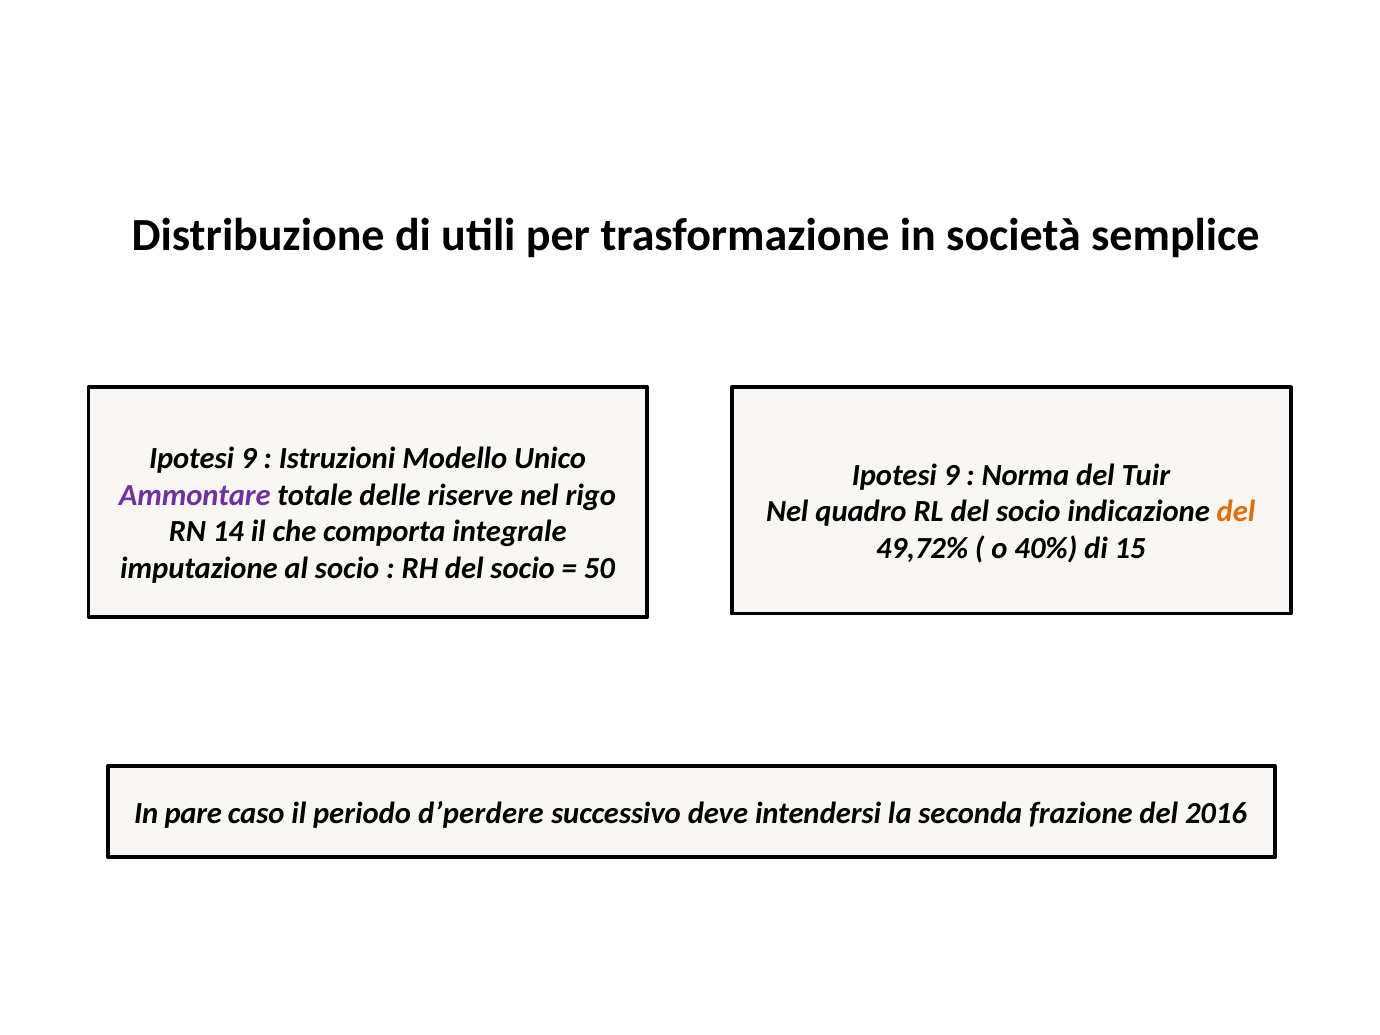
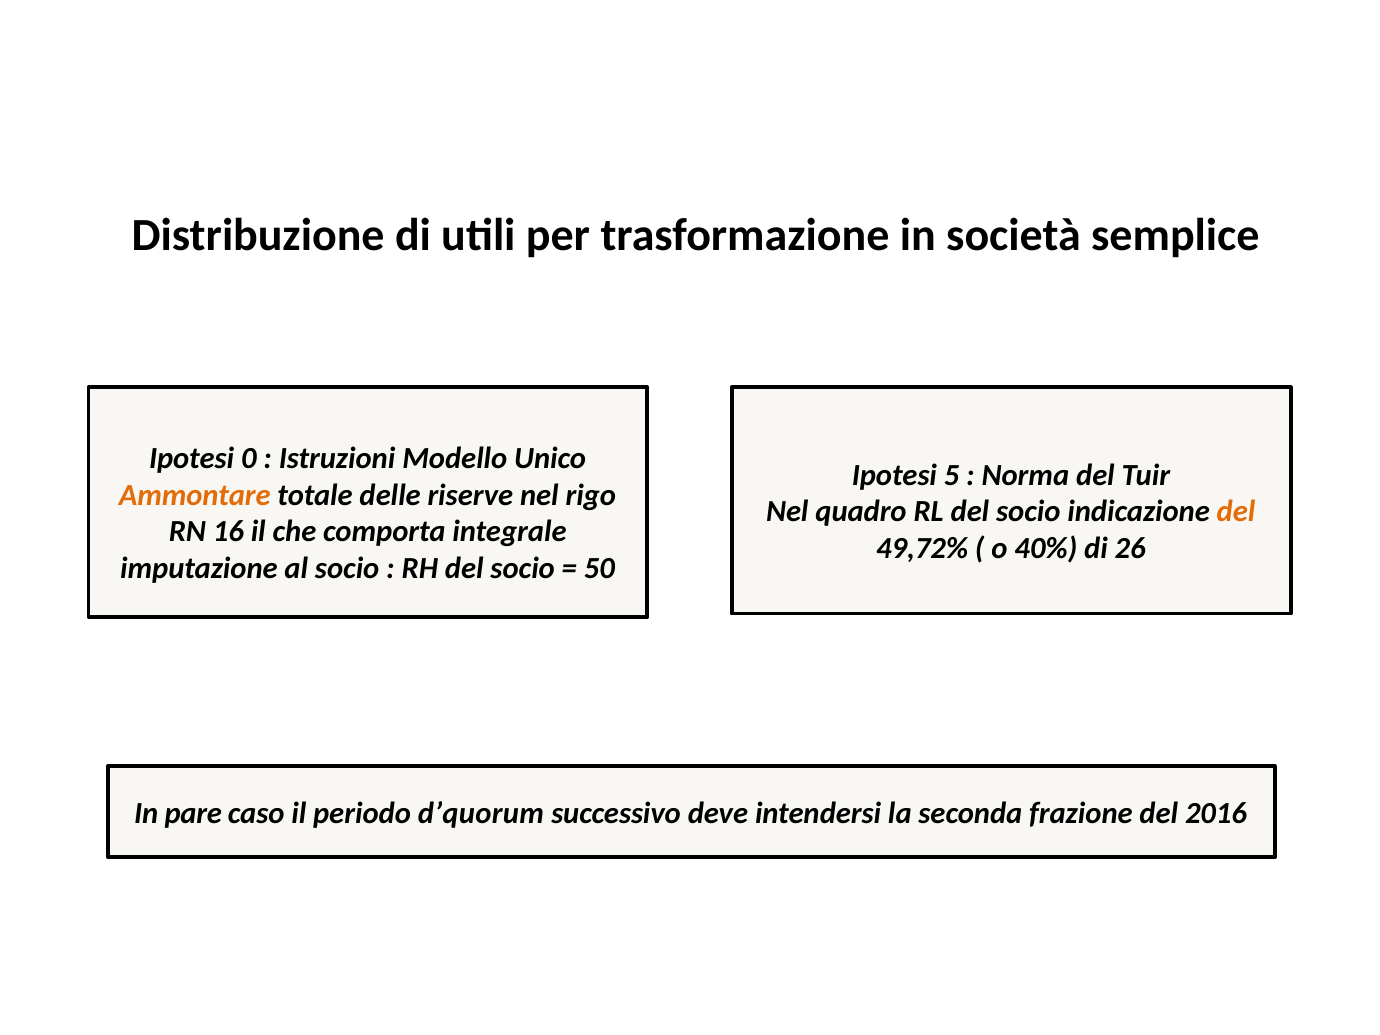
9 at (249, 458): 9 -> 0
9 at (952, 475): 9 -> 5
Ammontare colour: purple -> orange
14: 14 -> 16
15: 15 -> 26
d’perdere: d’perdere -> d’quorum
